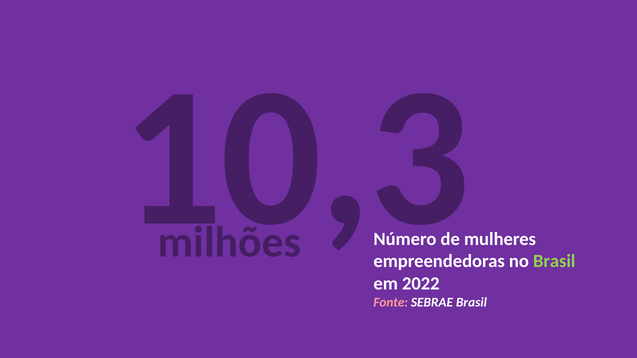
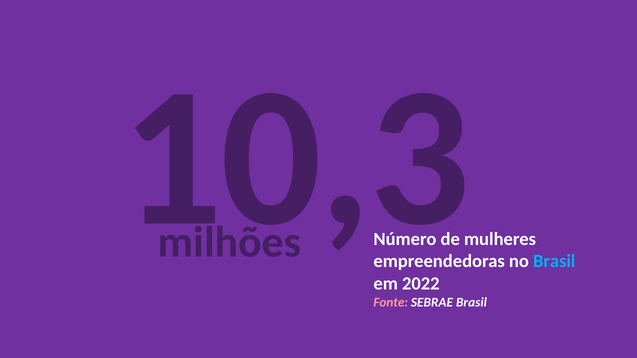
Brasil at (554, 262) colour: light green -> light blue
